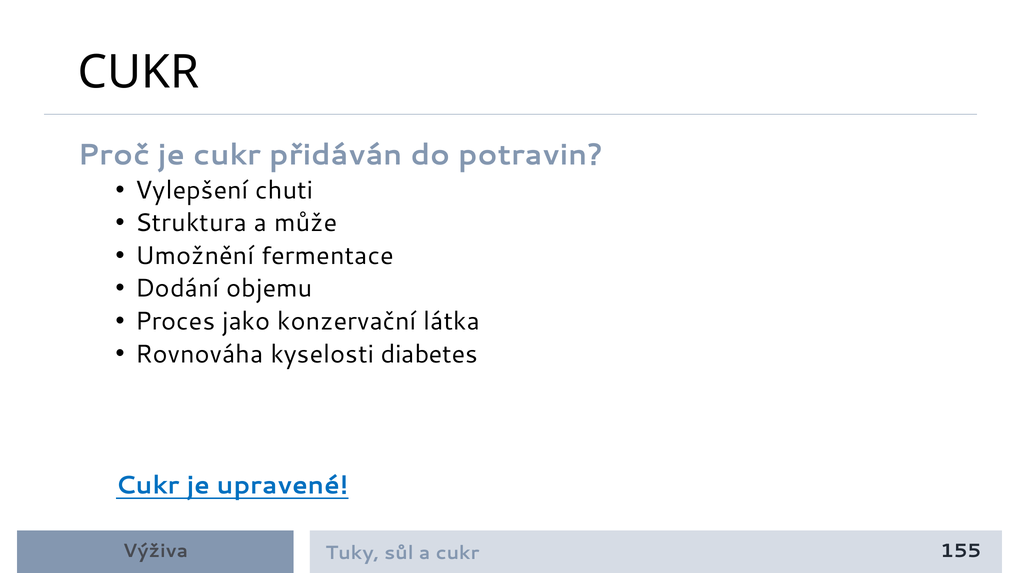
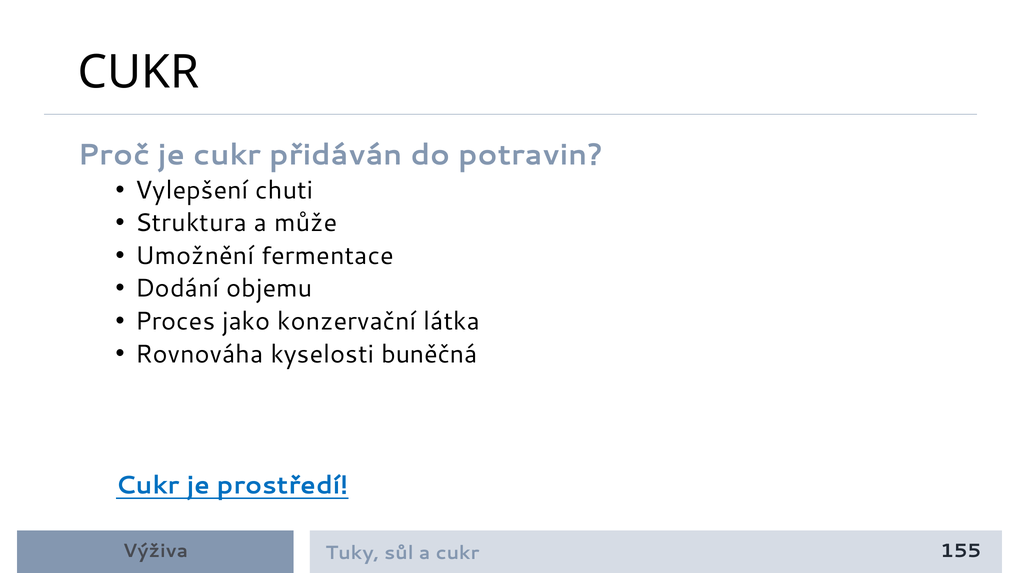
diabetes: diabetes -> buněčná
upravené: upravené -> prostředí
